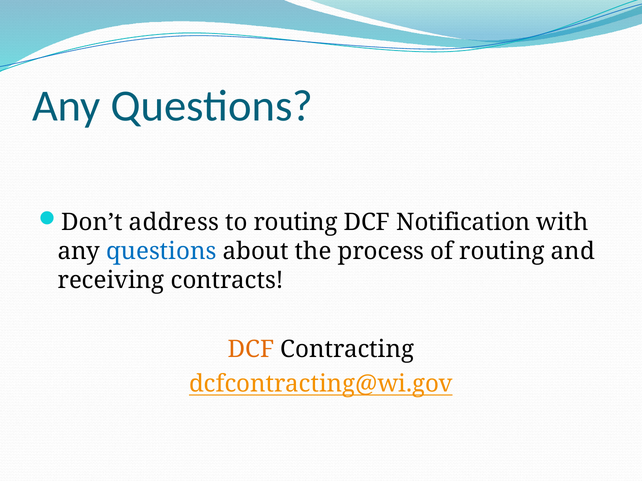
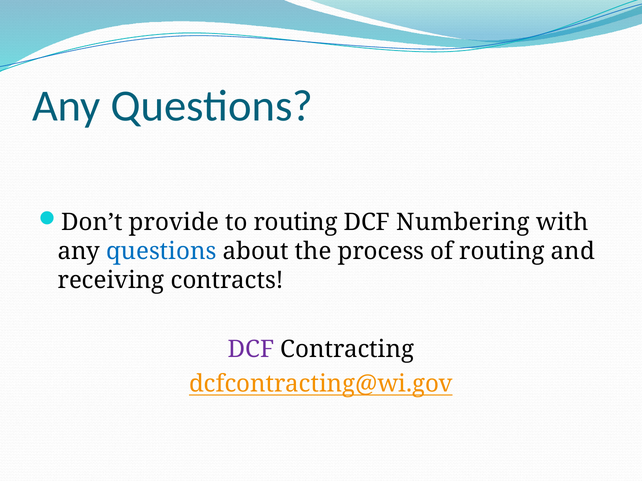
address: address -> provide
Notification: Notification -> Numbering
DCF at (251, 350) colour: orange -> purple
